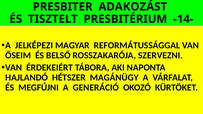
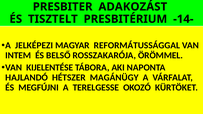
ŐSEIM: ŐSEIM -> INTEM
SZERVEZNI: SZERVEZNI -> ÖRÖMMEL
ÉRDEKEIÉRT: ÉRDEKEIÉRT -> KIJELENTÉSE
GENERÁCIÓ: GENERÁCIÓ -> TERELGESSE
